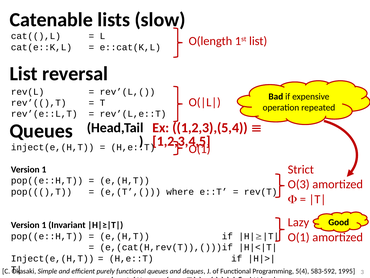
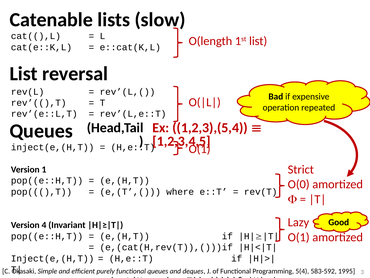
O(3: O(3 -> O(0
1 at (44, 225): 1 -> 4
